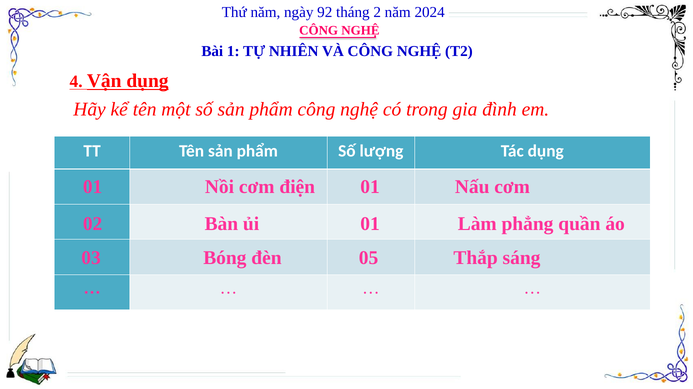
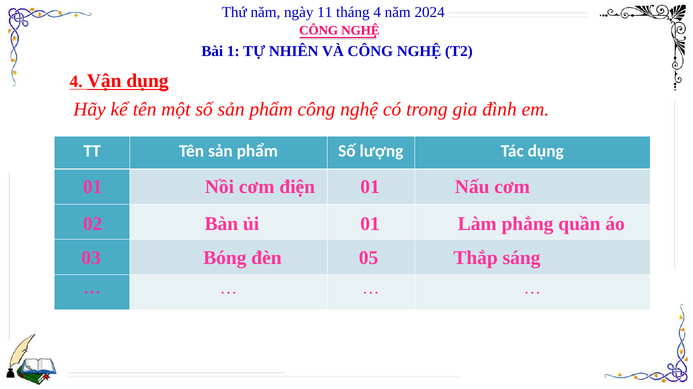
92: 92 -> 11
tháng 2: 2 -> 4
